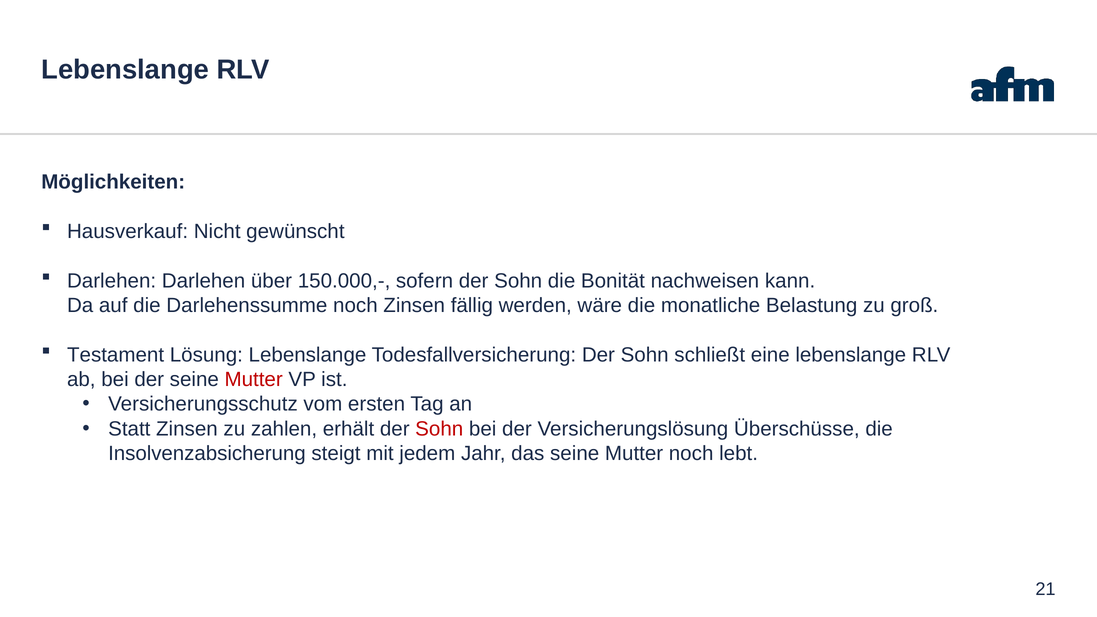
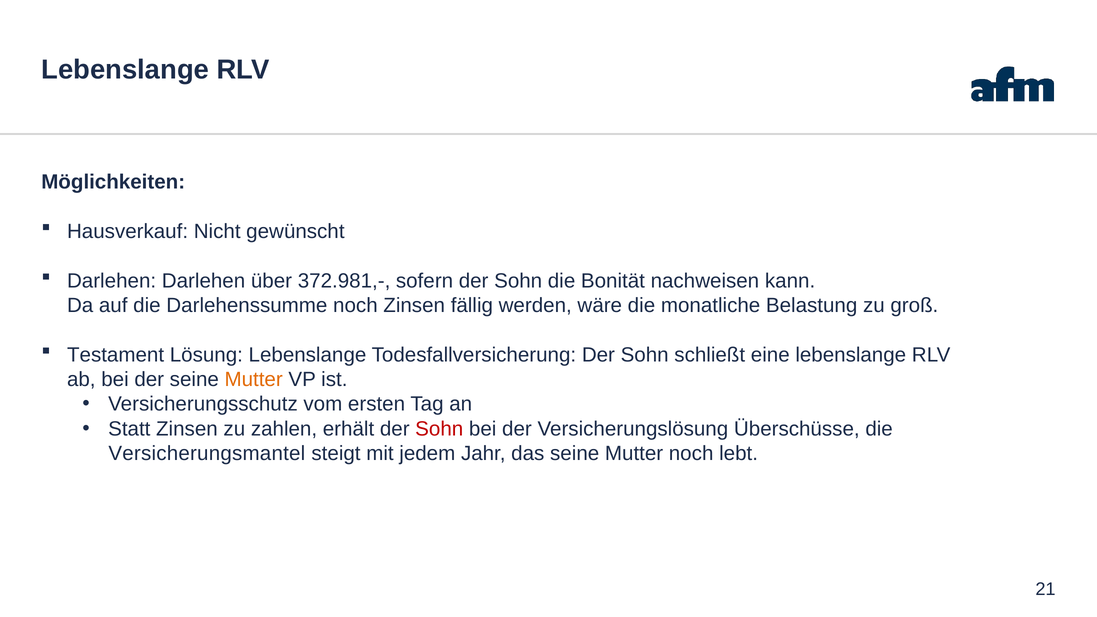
150.000,-: 150.000,- -> 372.981,-
Mutter at (254, 380) colour: red -> orange
Insolvenzabsicherung: Insolvenzabsicherung -> Versicherungsmantel
